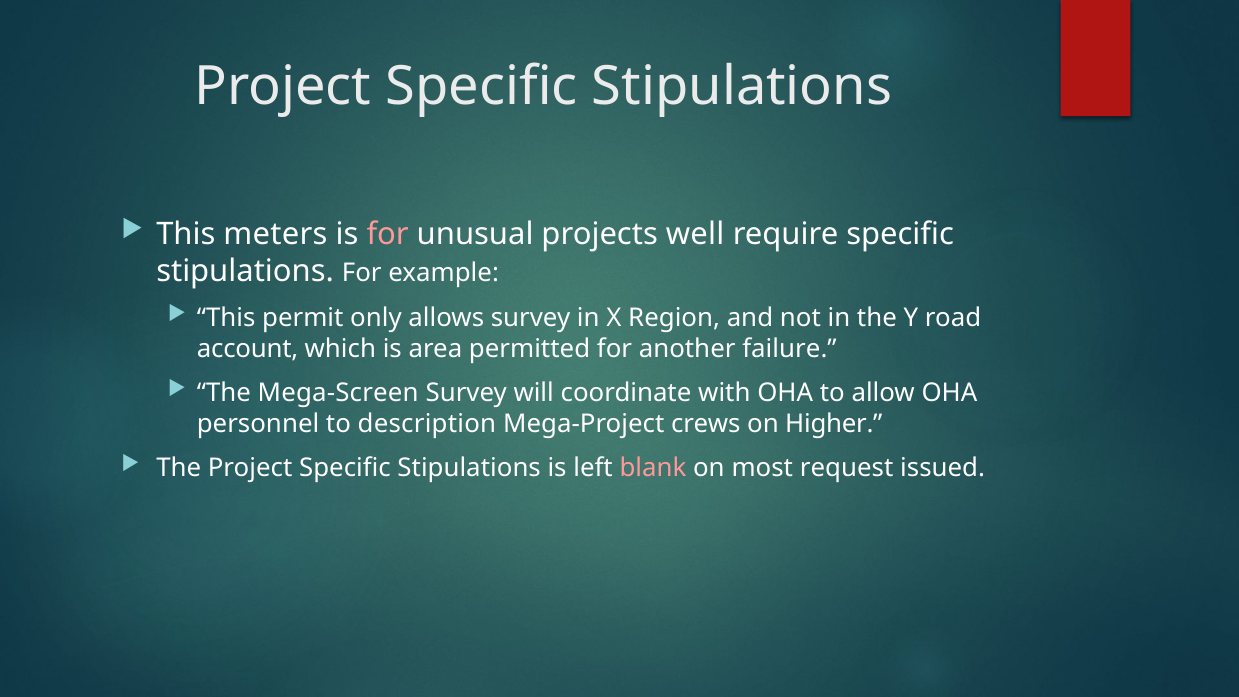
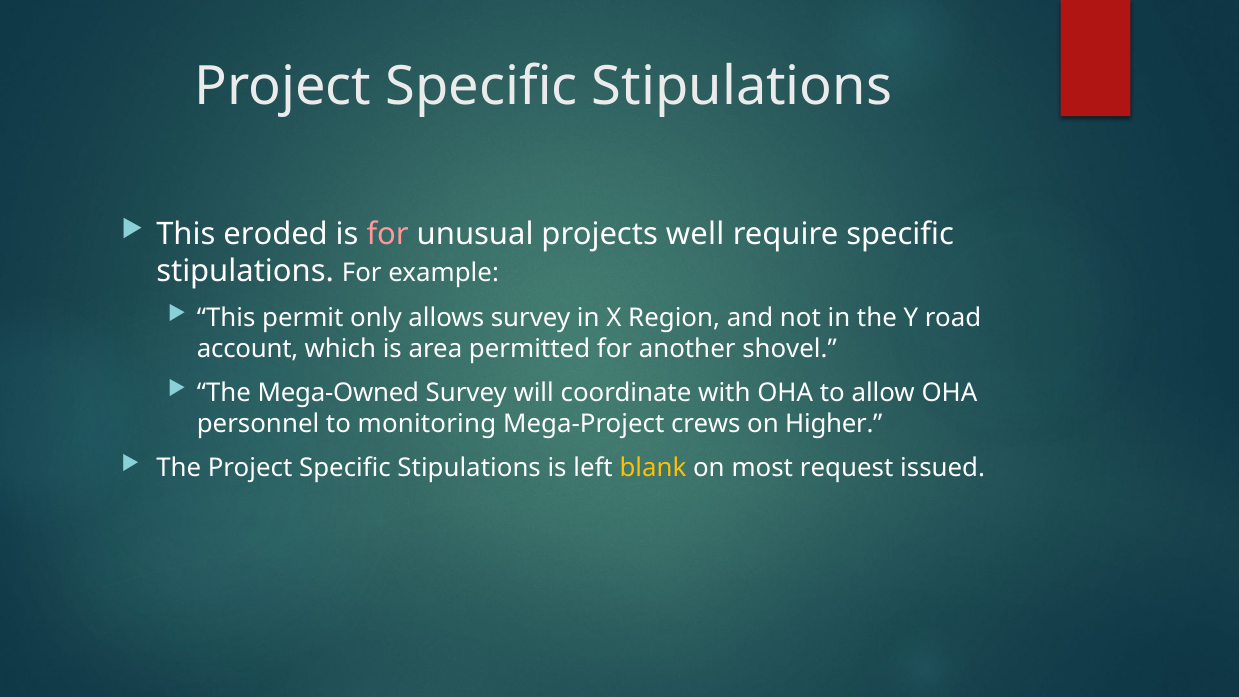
meters: meters -> eroded
failure: failure -> shovel
Mega-Screen: Mega-Screen -> Mega-Owned
description: description -> monitoring
blank colour: pink -> yellow
